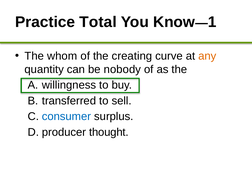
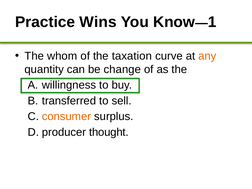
Total: Total -> Wins
creating: creating -> taxation
nobody: nobody -> change
consumer colour: blue -> orange
